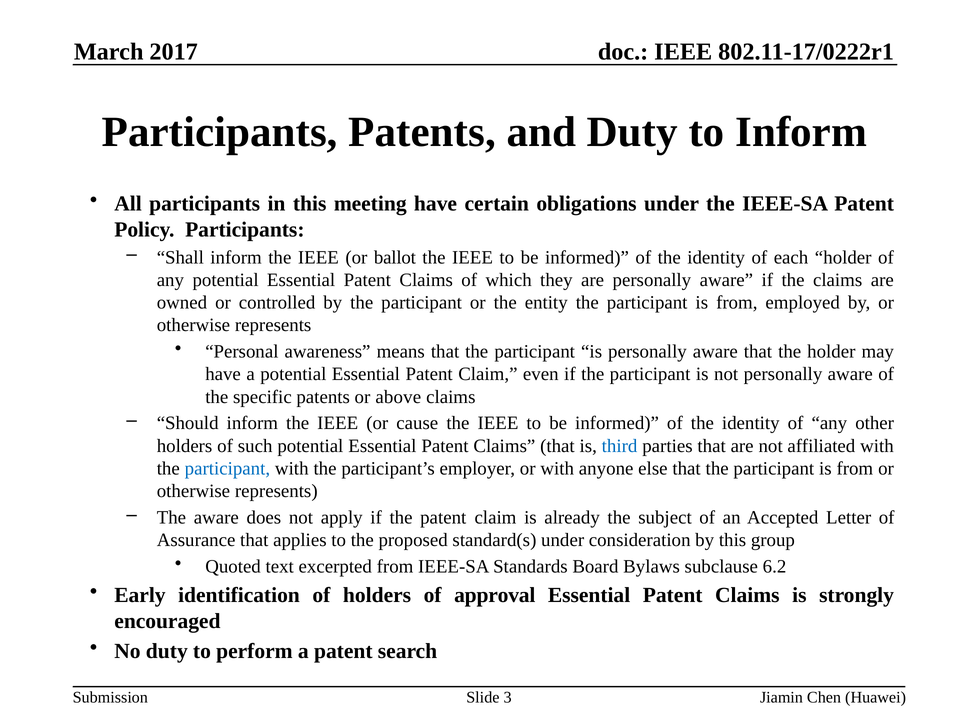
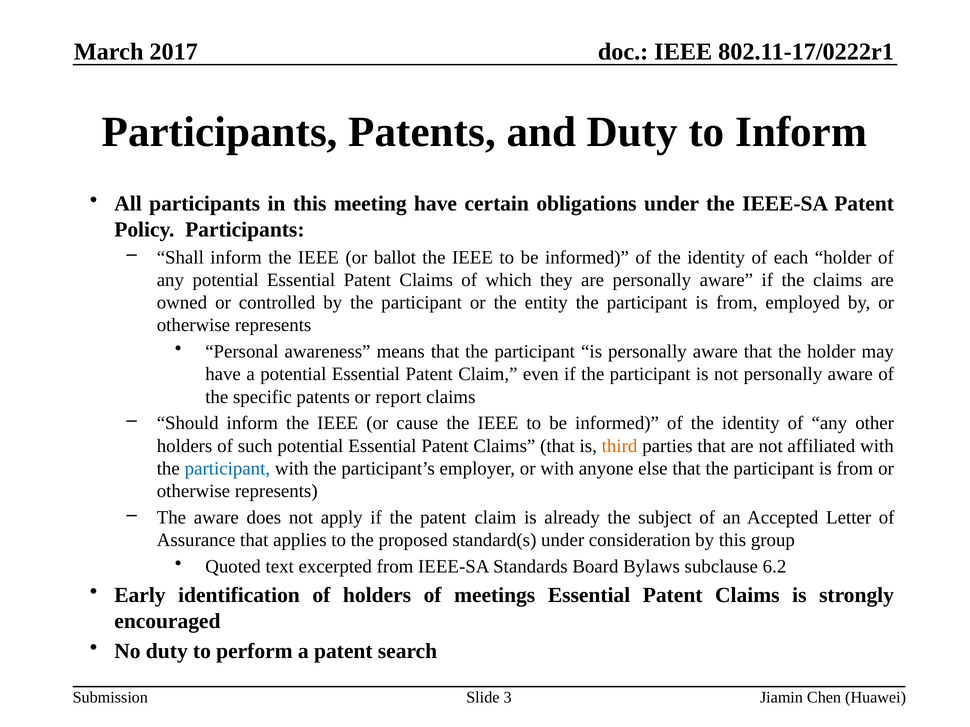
above: above -> report
third colour: blue -> orange
approval: approval -> meetings
